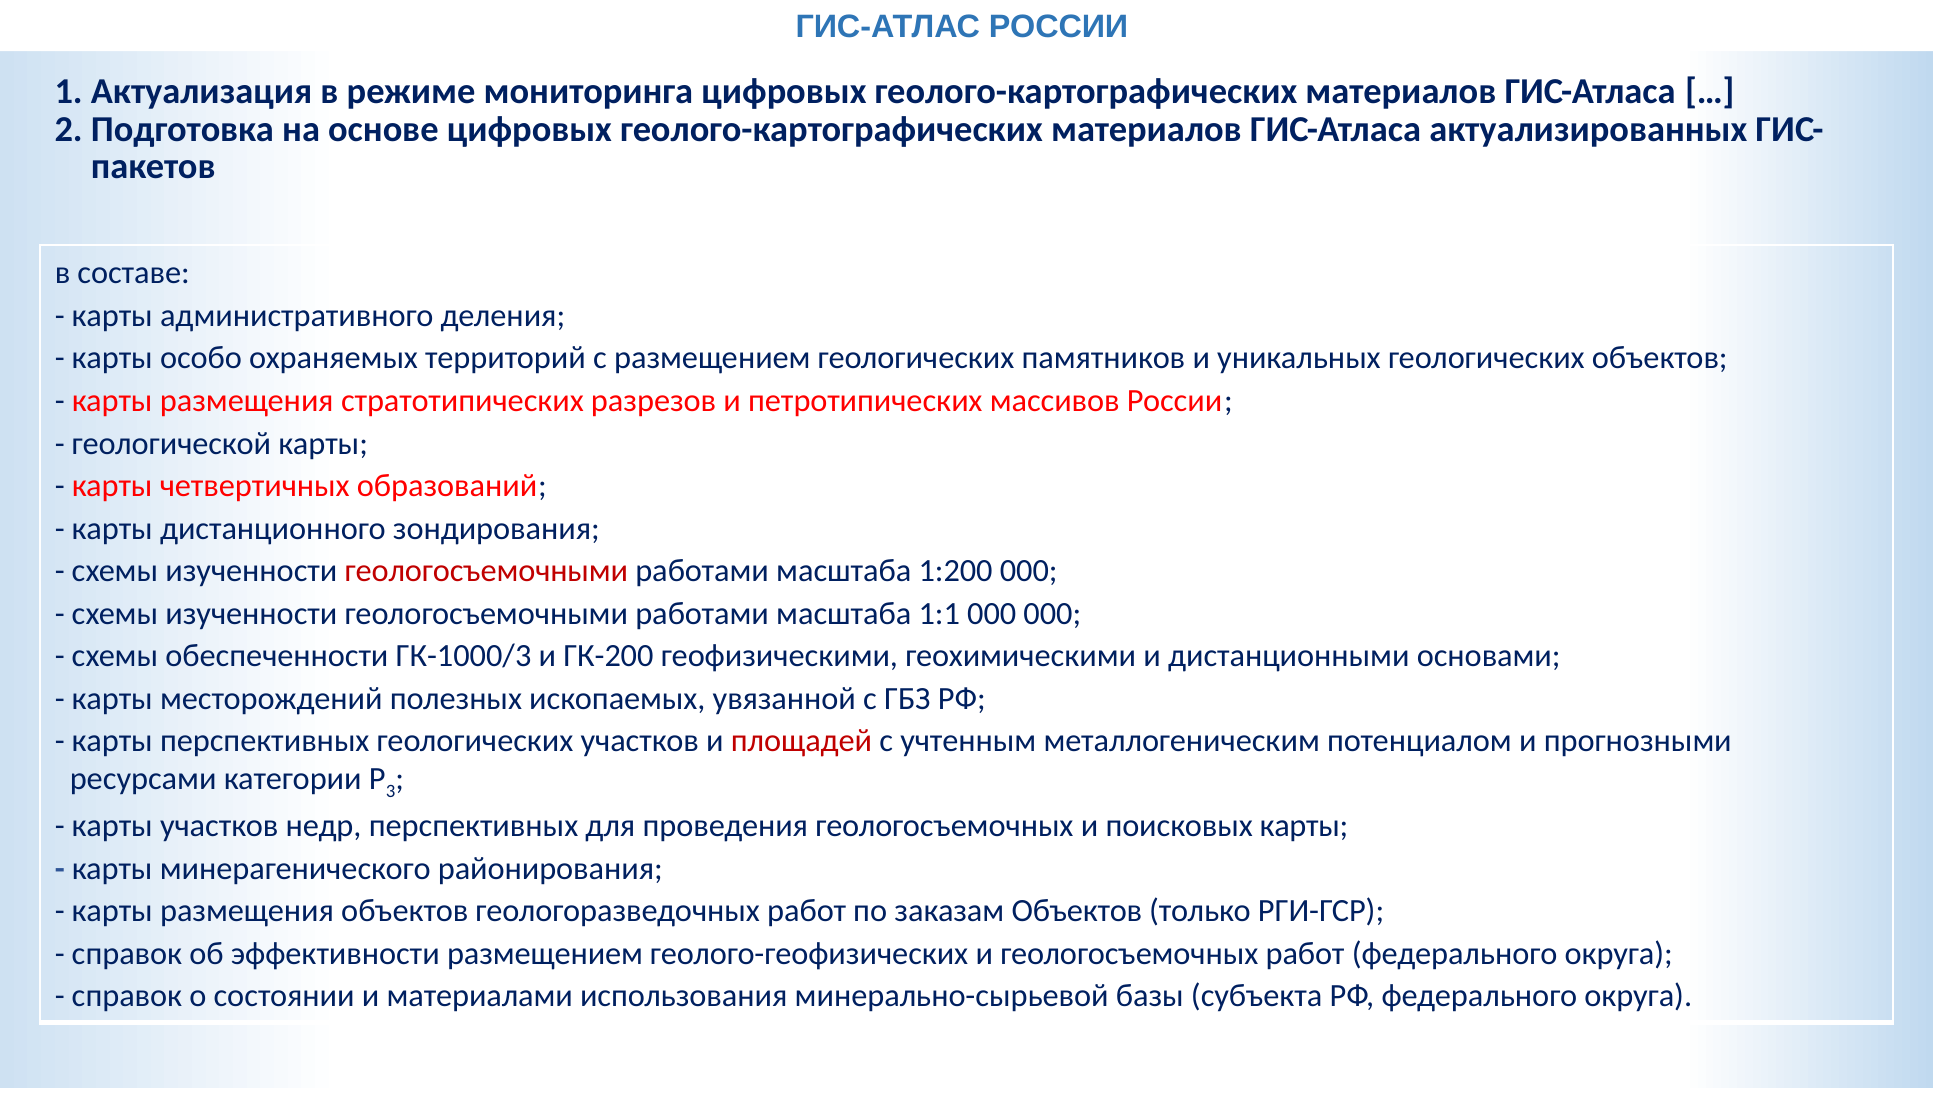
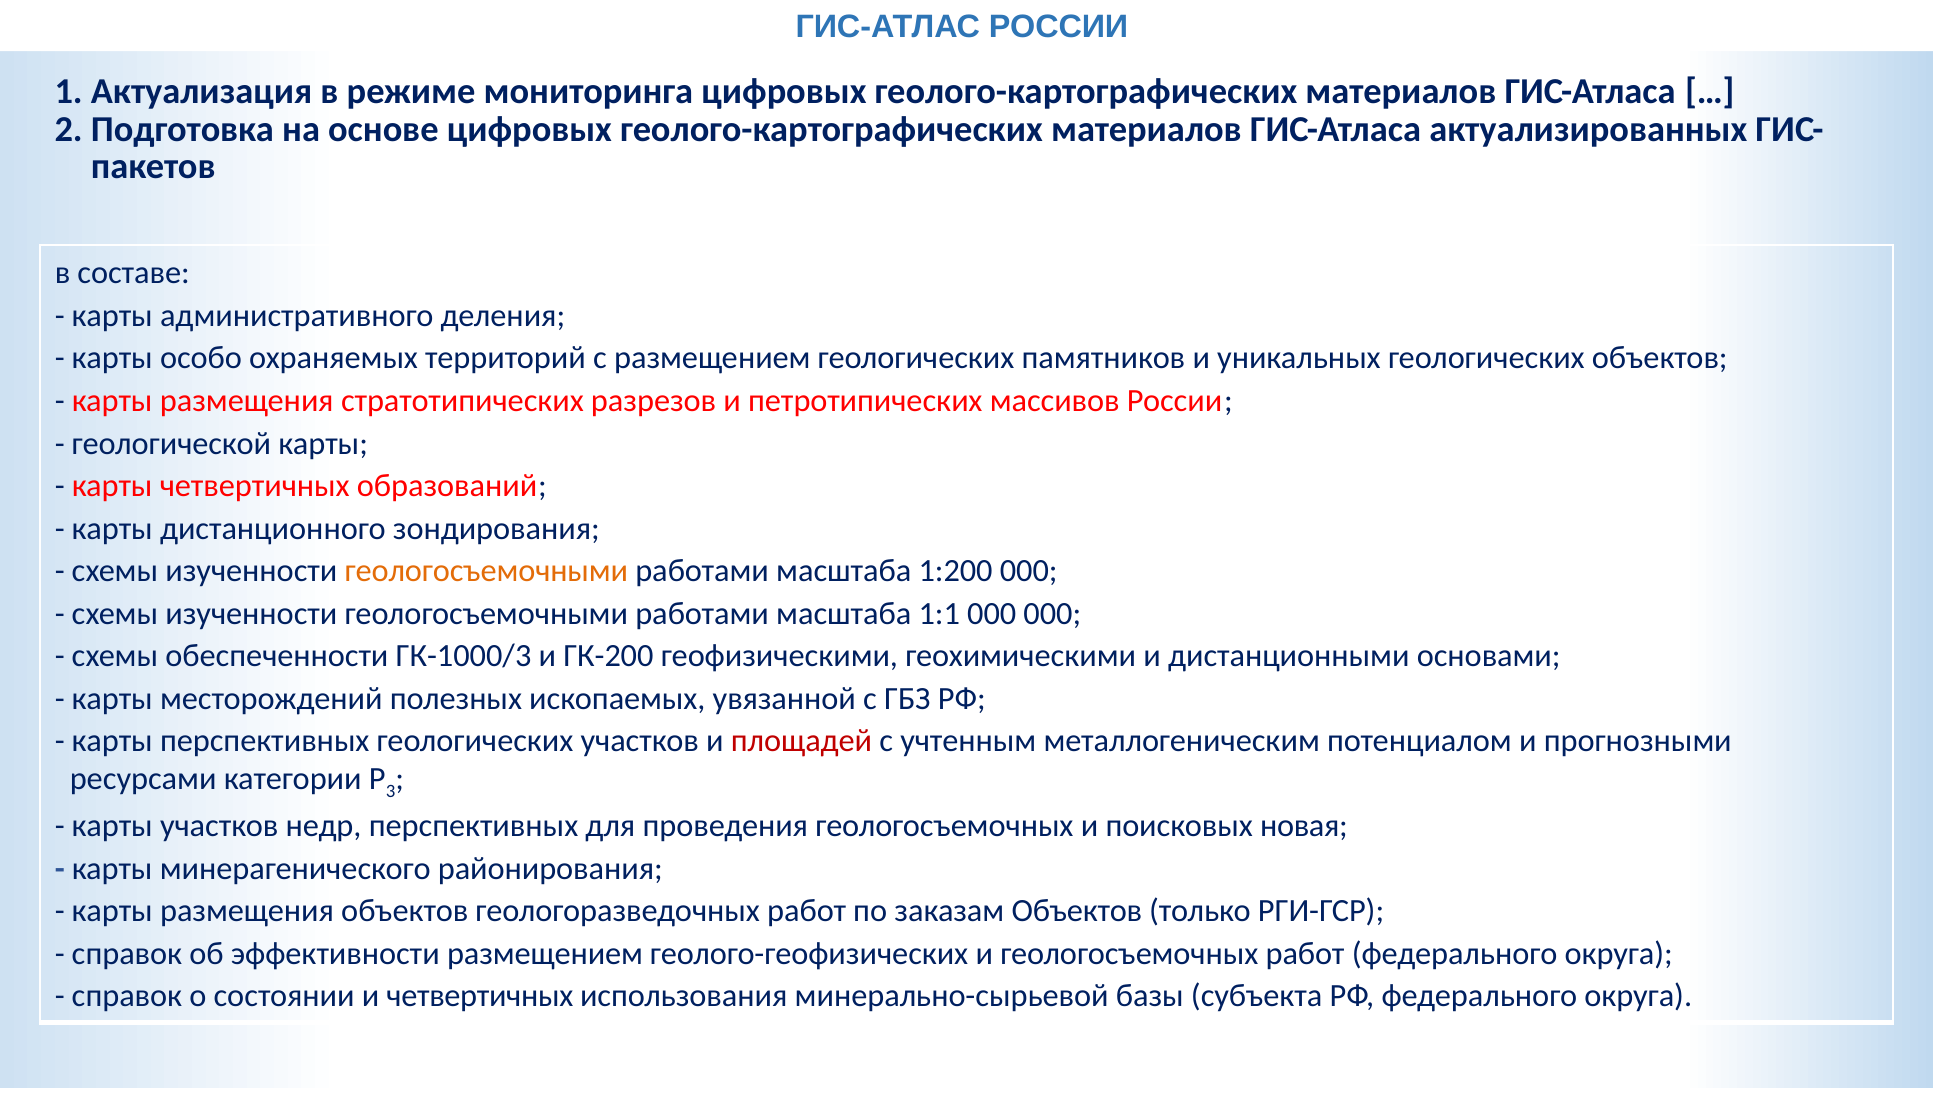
геологосъемочными at (486, 571) colour: red -> orange
поисковых карты: карты -> новая
и материалами: материалами -> четвертичных
